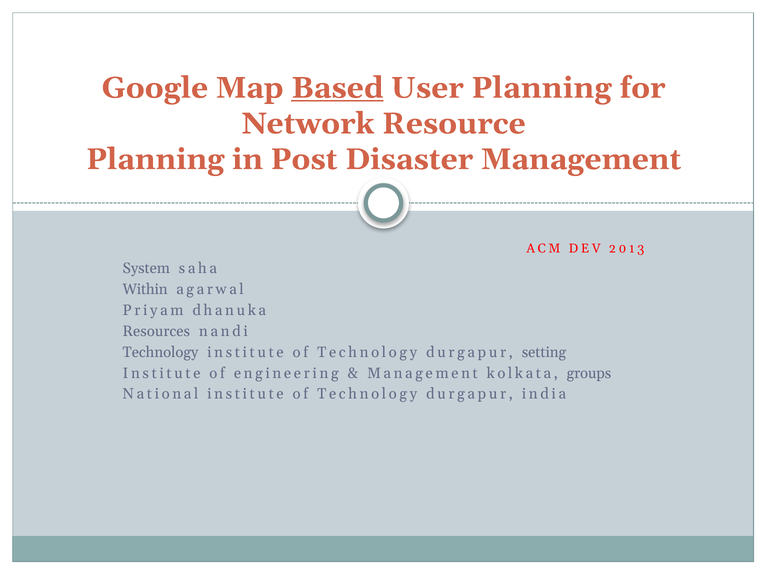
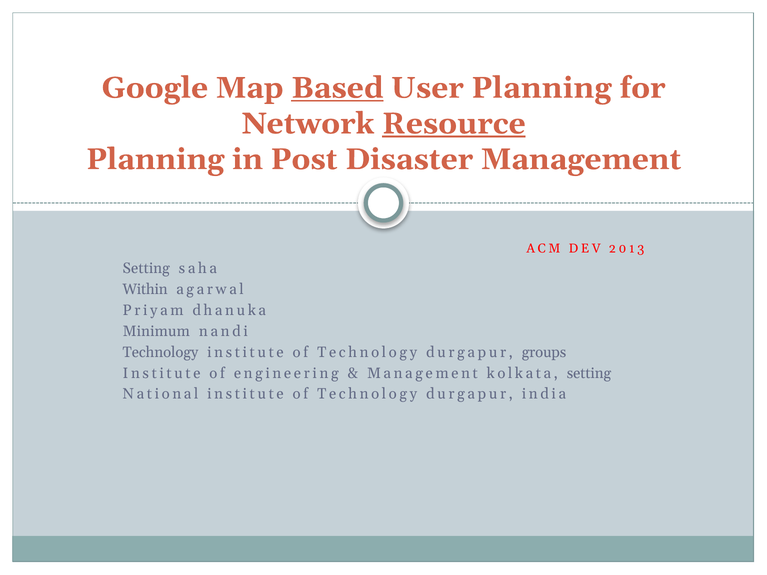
Resource underline: none -> present
System at (146, 269): System -> Setting
Resources: Resources -> Minimum
setting: setting -> groups
kolkata groups: groups -> setting
